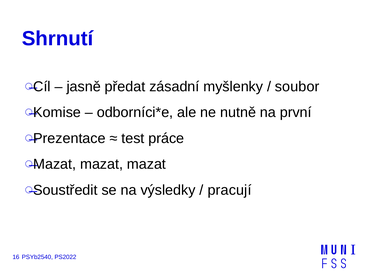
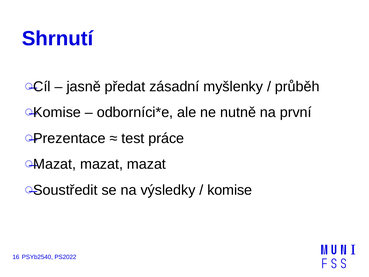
soubor: soubor -> průběh
pracují at (230, 190): pracují -> komise
